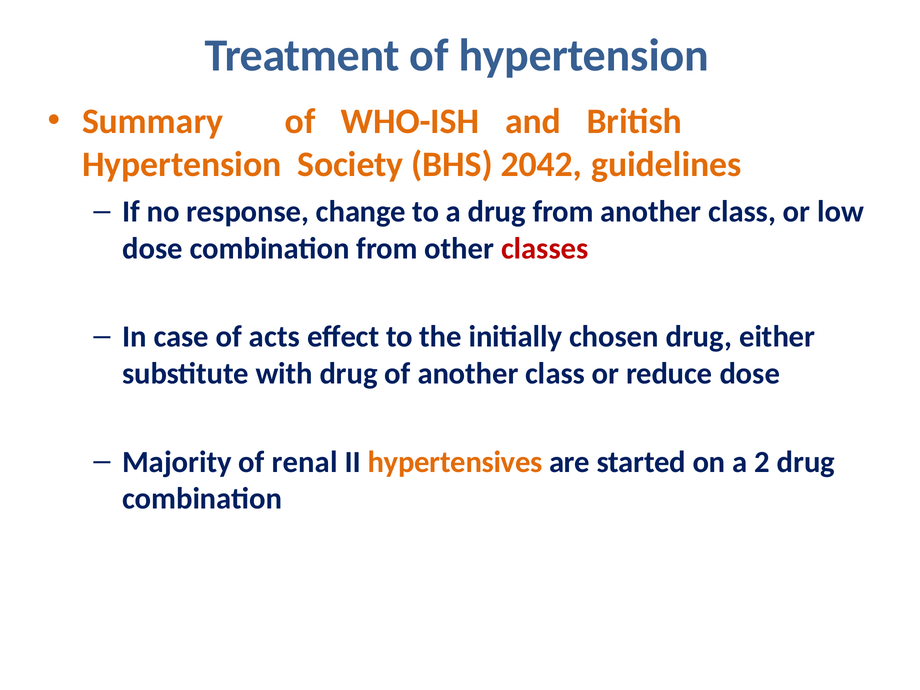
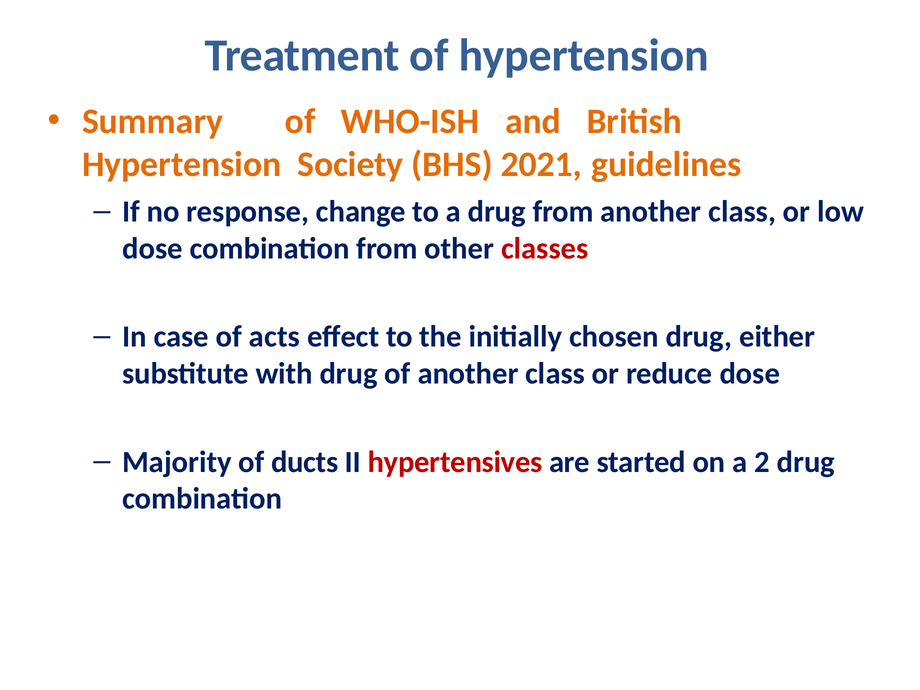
2042: 2042 -> 2021
renal: renal -> ducts
hypertensives colour: orange -> red
